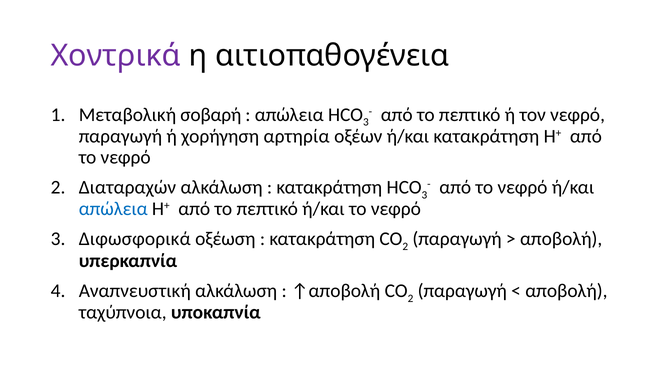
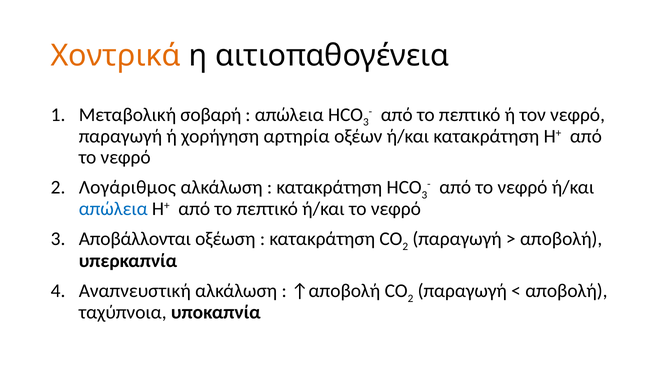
Χοντρικά colour: purple -> orange
Διαταραχών: Διαταραχών -> Λογάριθμος
Διφωσφορικά: Διφωσφορικά -> Αποβάλλονται
